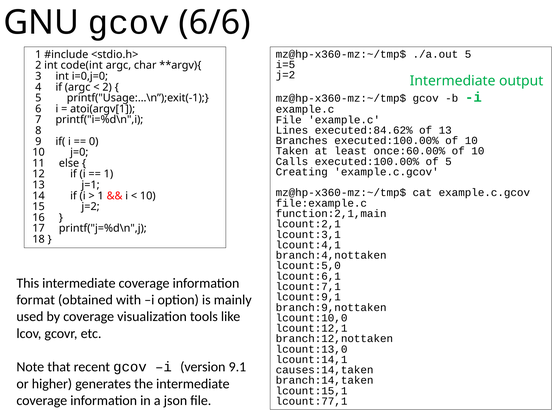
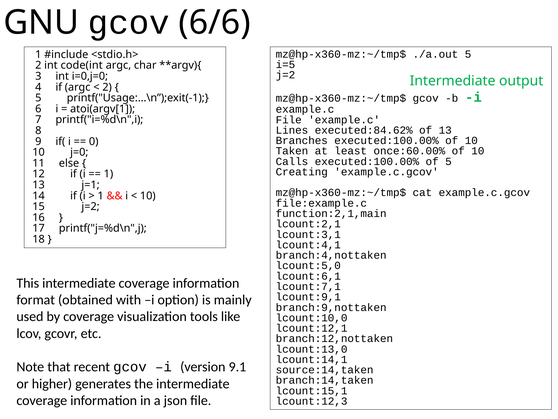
causes:14,taken: causes:14,taken -> source:14,taken
lcount:77,1: lcount:77,1 -> lcount:12,3
